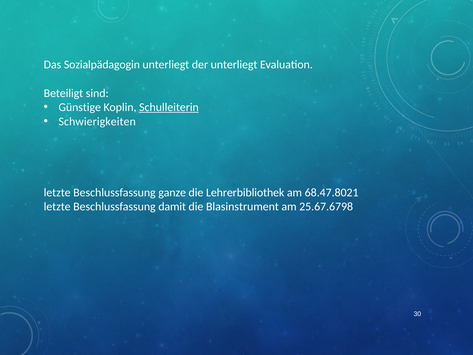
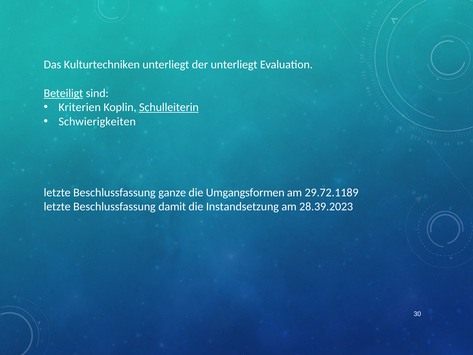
Sozialpädagogin: Sozialpädagogin -> Kulturtechniken
Beteiligt underline: none -> present
Günstige: Günstige -> Kriterien
Lehrerbibliothek: Lehrerbibliothek -> Umgangsformen
68.47.8021: 68.47.8021 -> 29.72.1189
Blasinstrument: Blasinstrument -> Instandsetzung
25.67.6798: 25.67.6798 -> 28.39.2023
